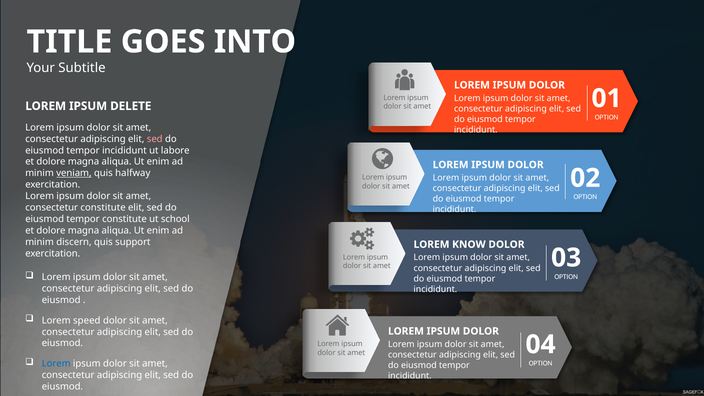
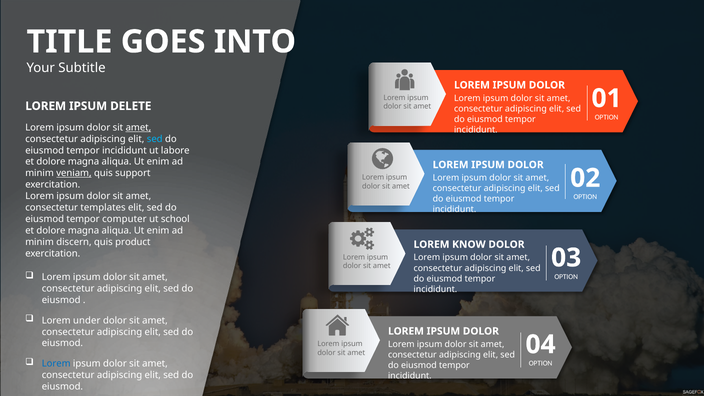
amet at (138, 127) underline: none -> present
sed at (155, 139) colour: pink -> light blue
halfway: halfway -> support
consectetur constitute: constitute -> templates
tempor constitute: constitute -> computer
support: support -> product
speed: speed -> under
